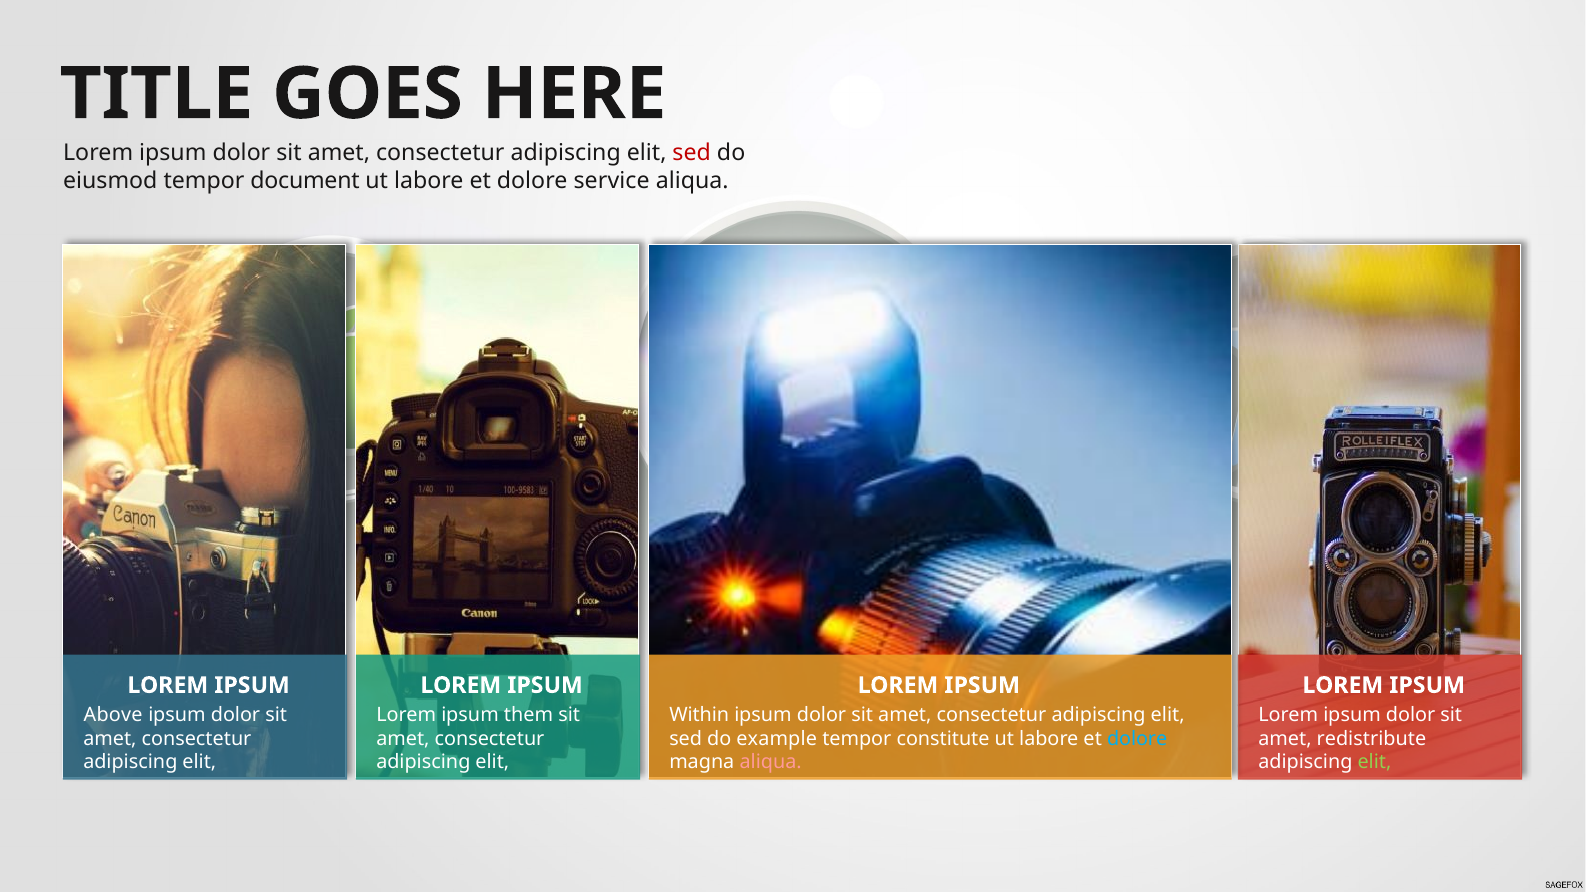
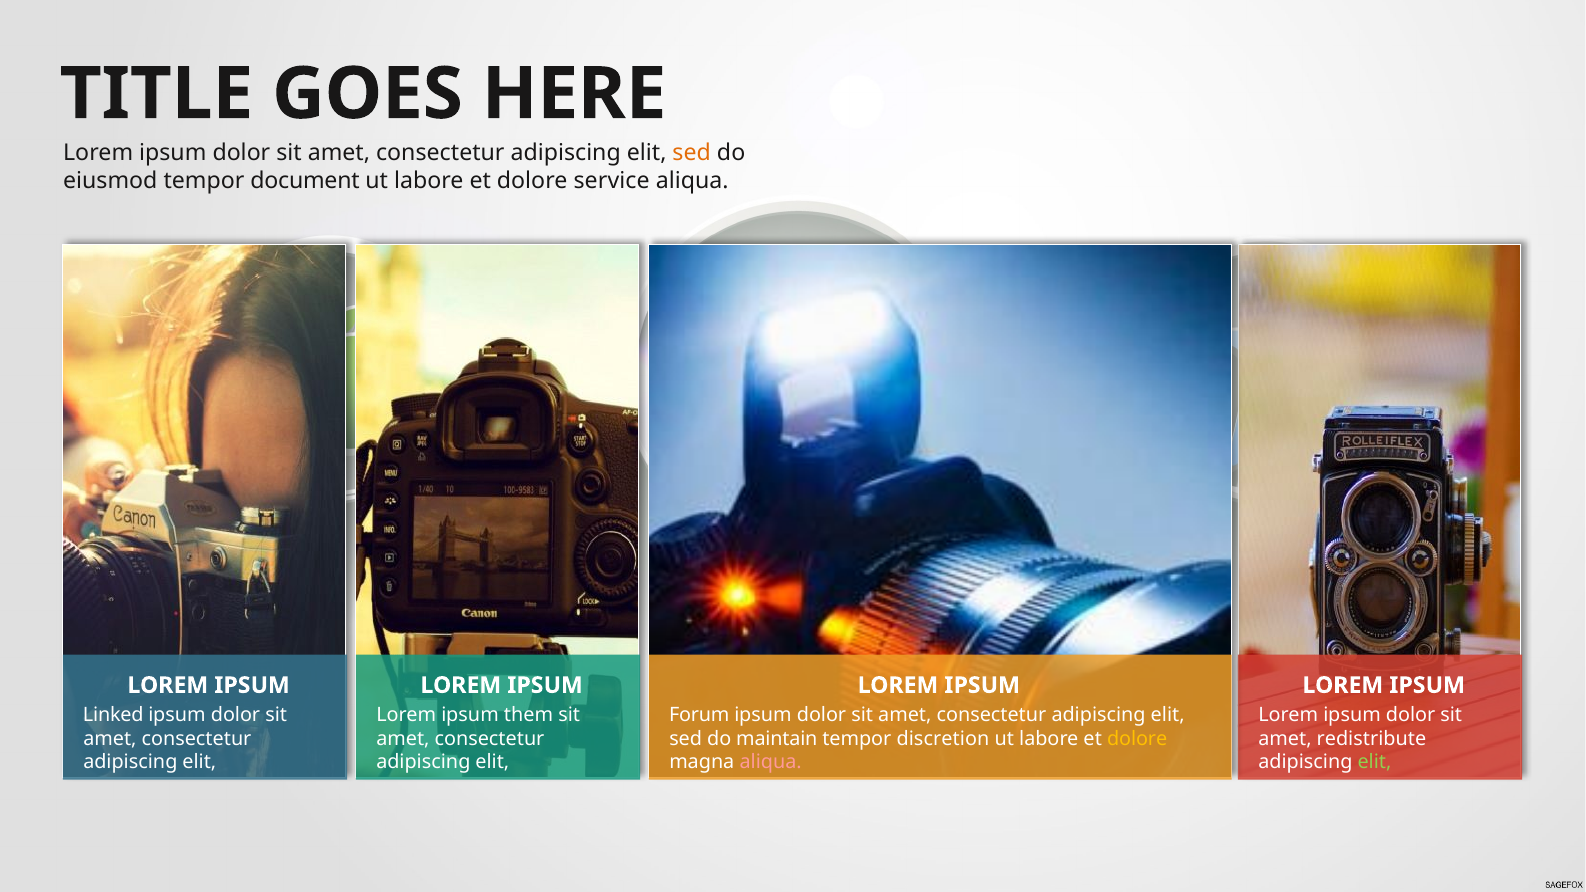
sed at (692, 153) colour: red -> orange
Above: Above -> Linked
Within: Within -> Forum
example: example -> maintain
constitute: constitute -> discretion
dolore at (1137, 739) colour: light blue -> yellow
